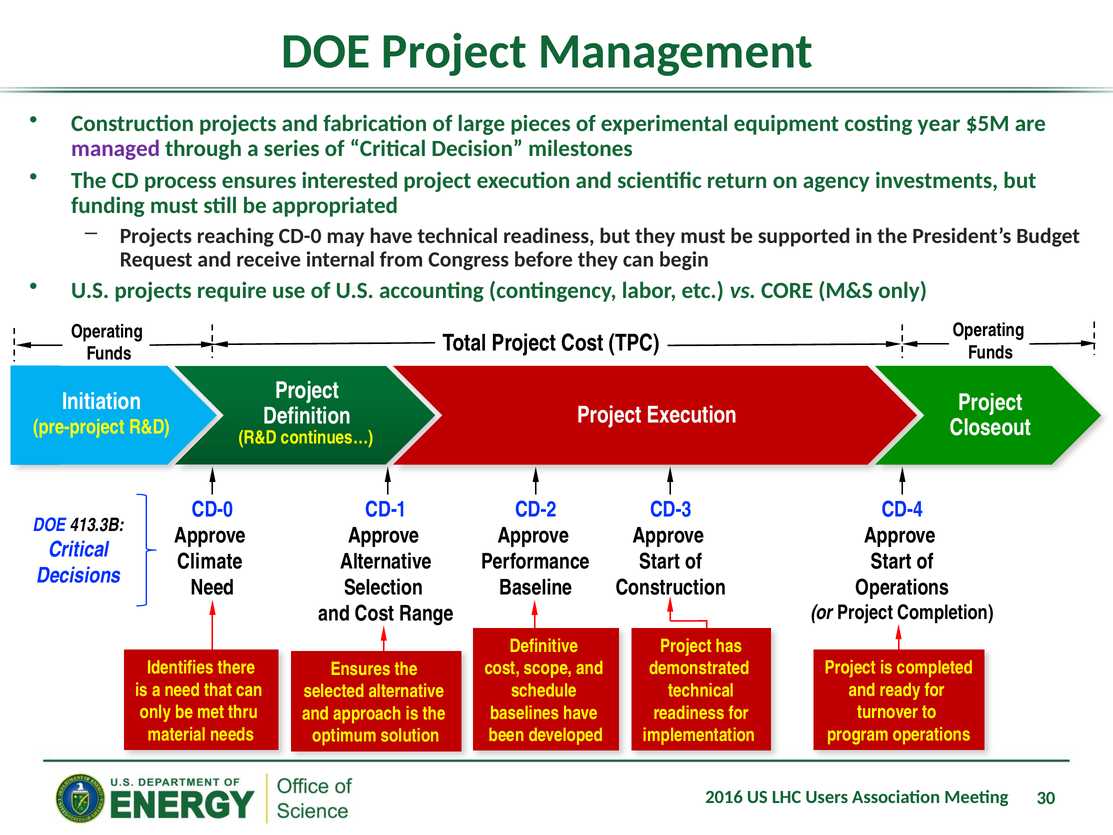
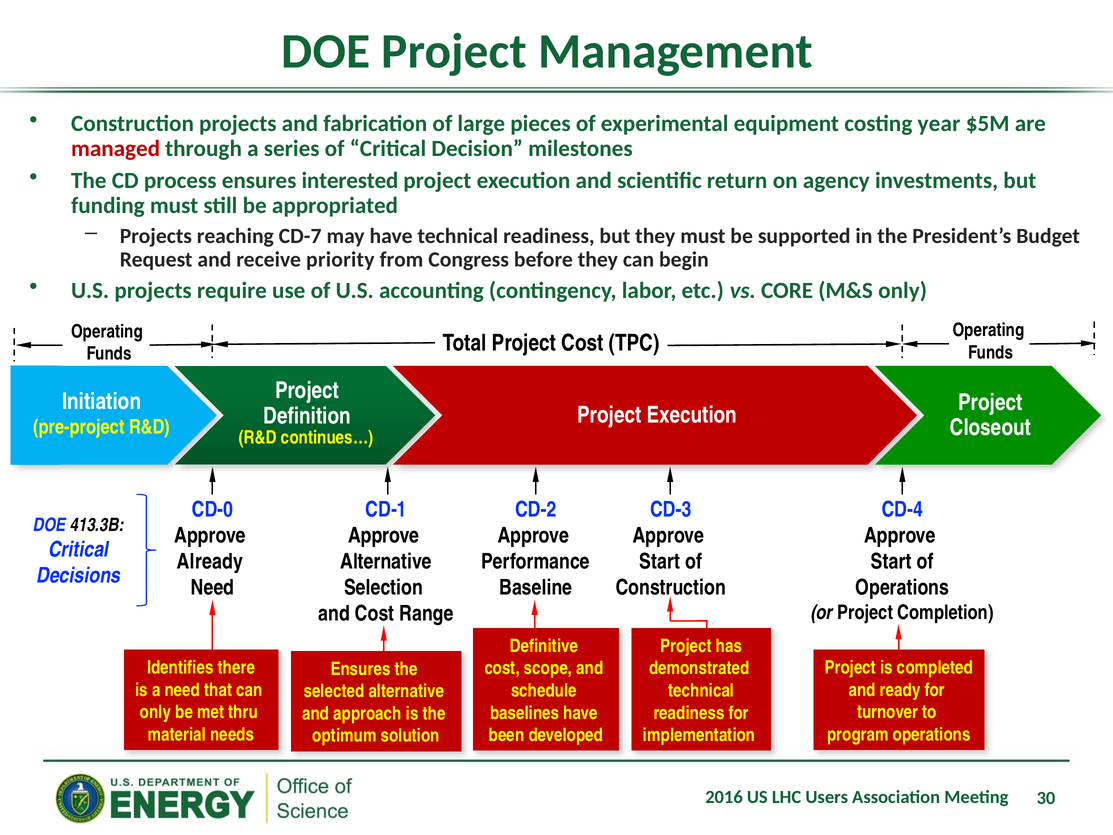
managed colour: purple -> red
reaching CD-0: CD-0 -> CD-7
internal: internal -> priority
Climate: Climate -> Already
